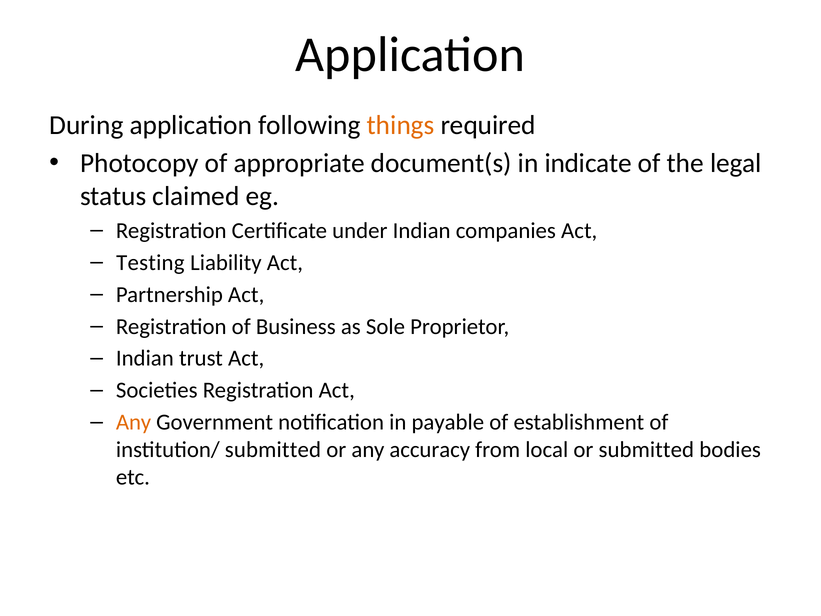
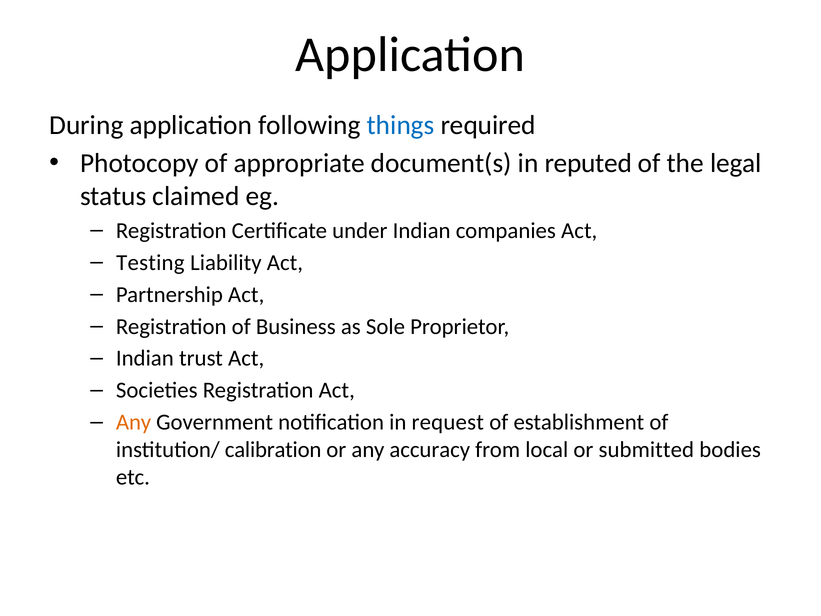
things colour: orange -> blue
indicate: indicate -> reputed
payable: payable -> request
institution/ submitted: submitted -> calibration
